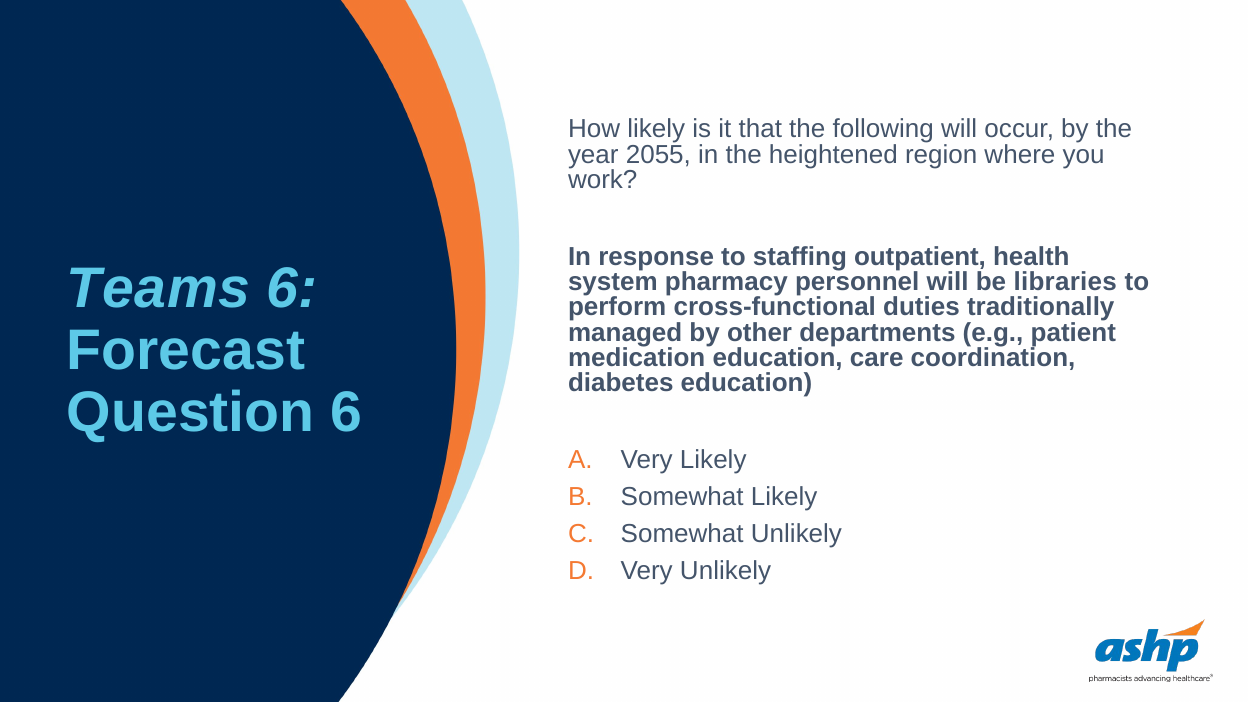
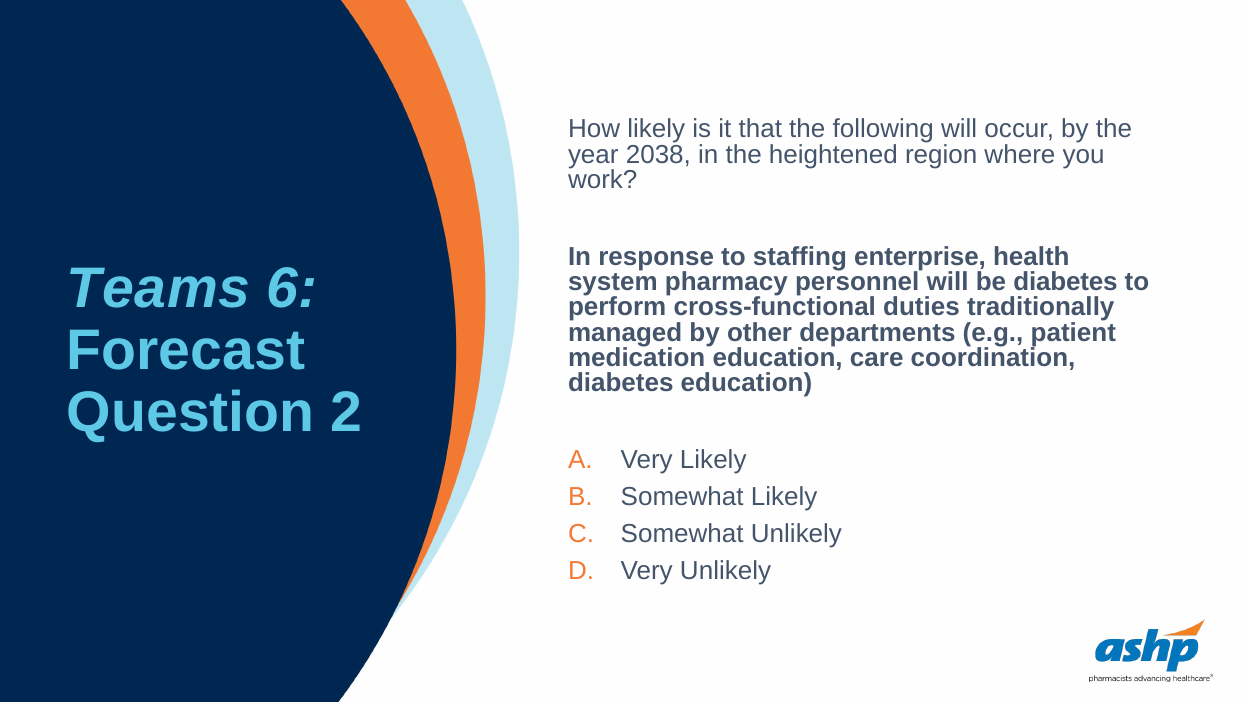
2055: 2055 -> 2038
outpatient: outpatient -> enterprise
be libraries: libraries -> diabetes
Question 6: 6 -> 2
